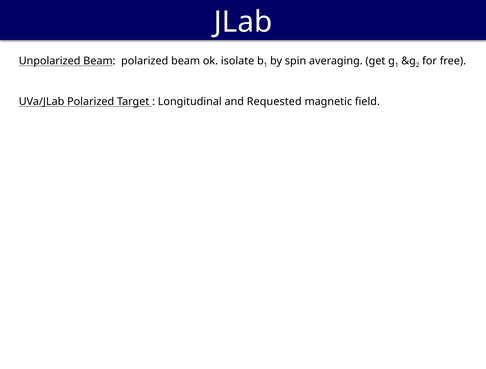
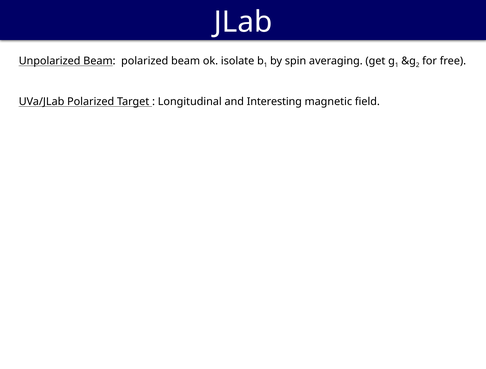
Requested: Requested -> Interesting
